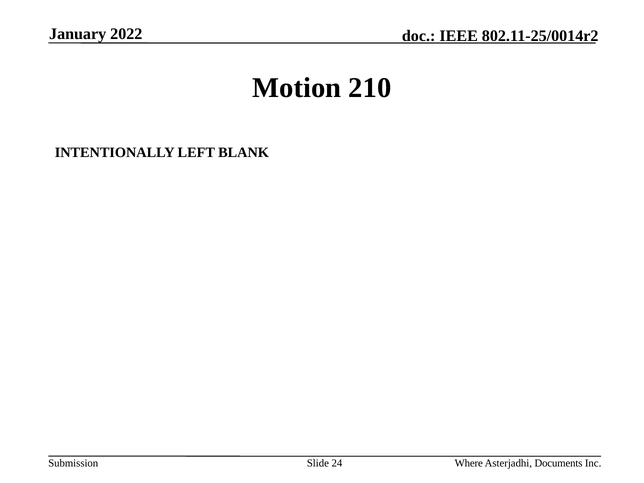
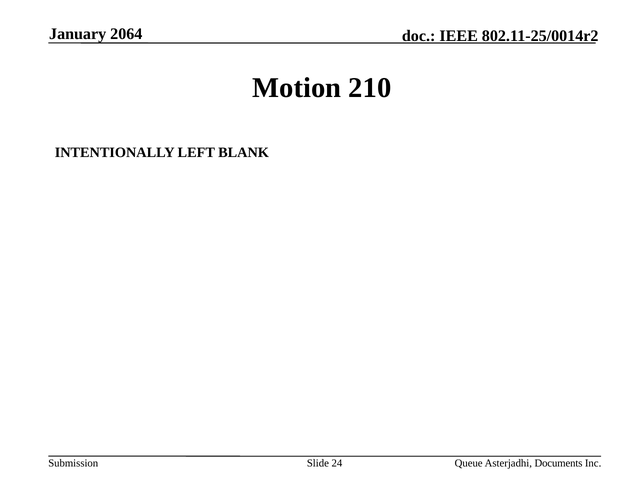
2022: 2022 -> 2064
Where: Where -> Queue
